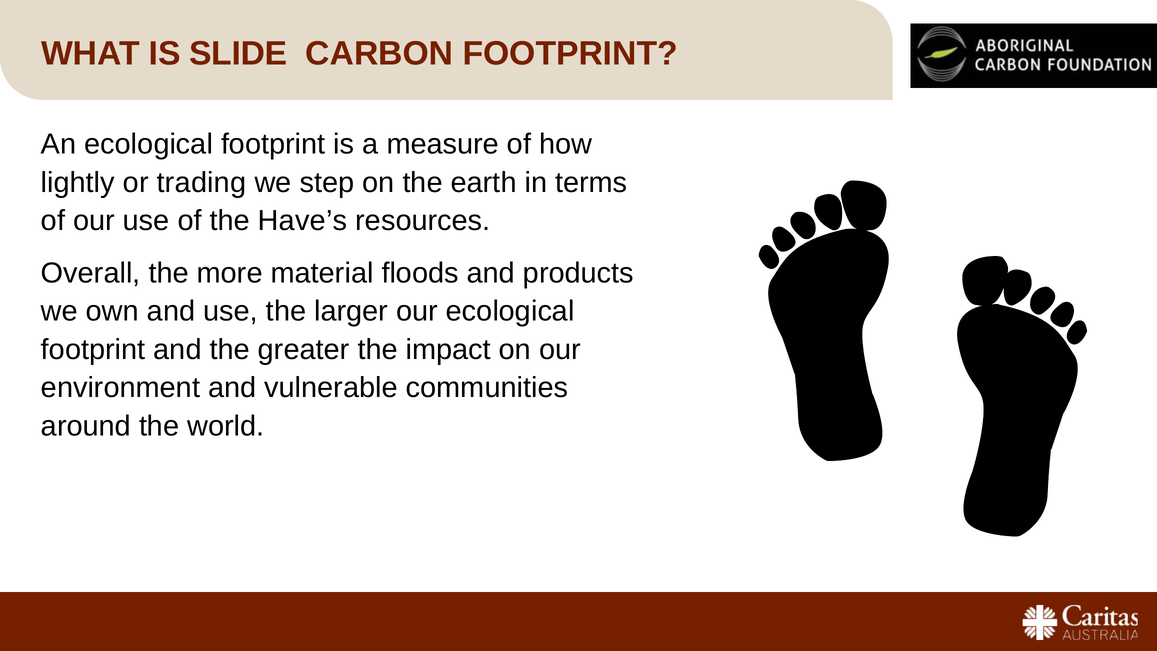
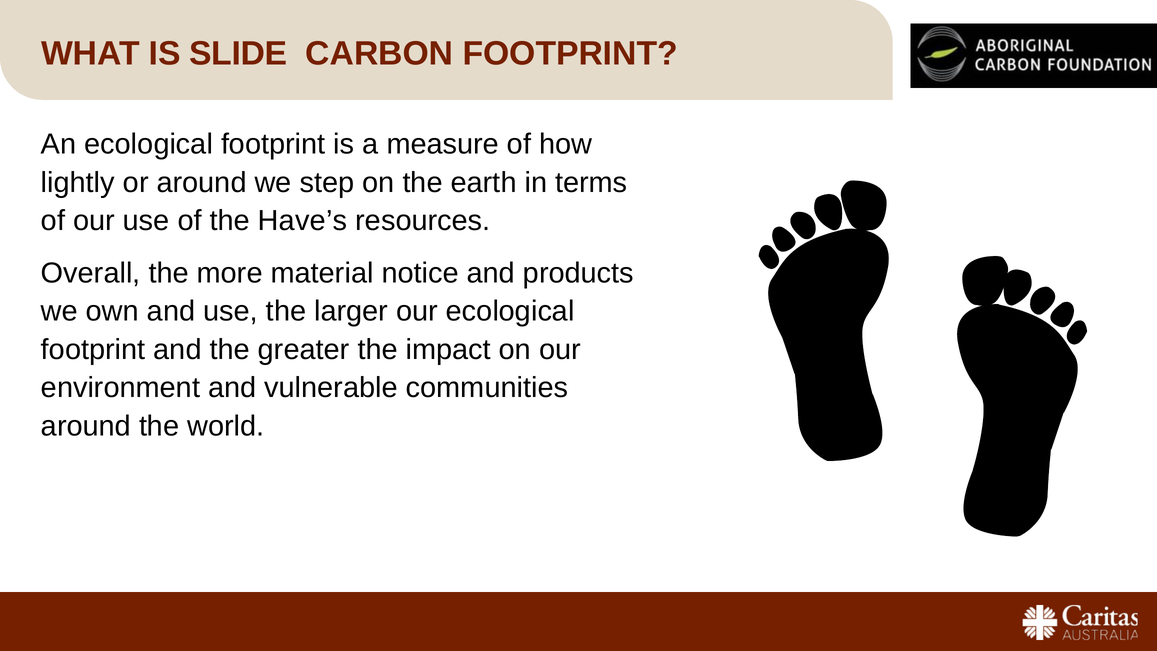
or trading: trading -> around
floods: floods -> notice
